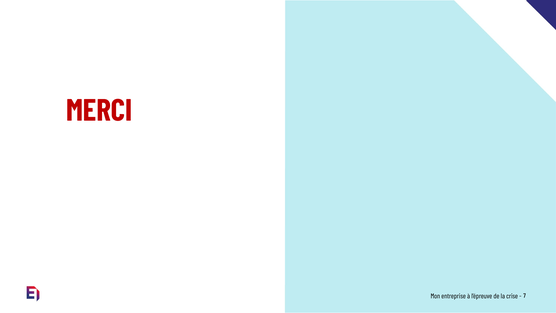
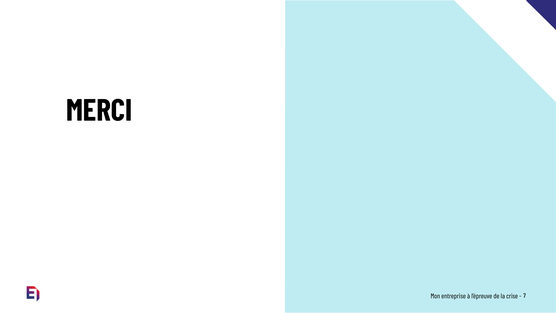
MERCI colour: red -> black
